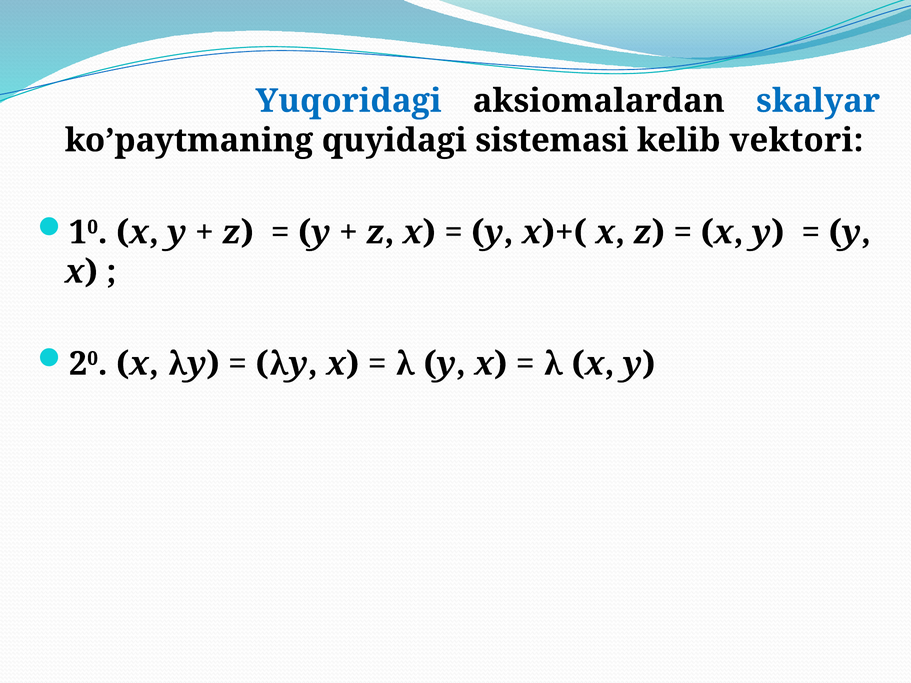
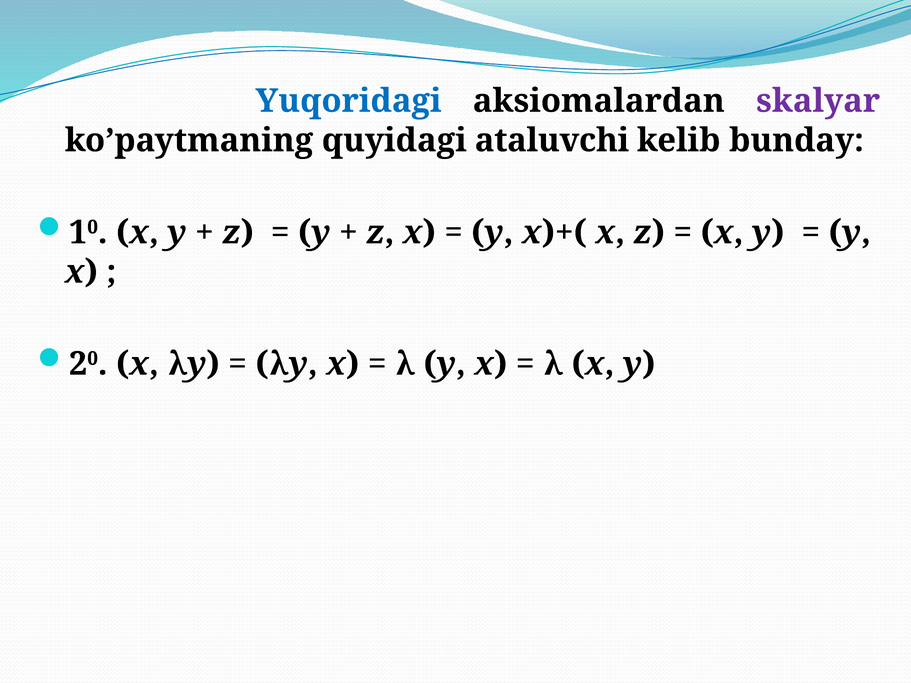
skalyar colour: blue -> purple
sistemasi: sistemasi -> ataluvchi
vektori: vektori -> bunday
